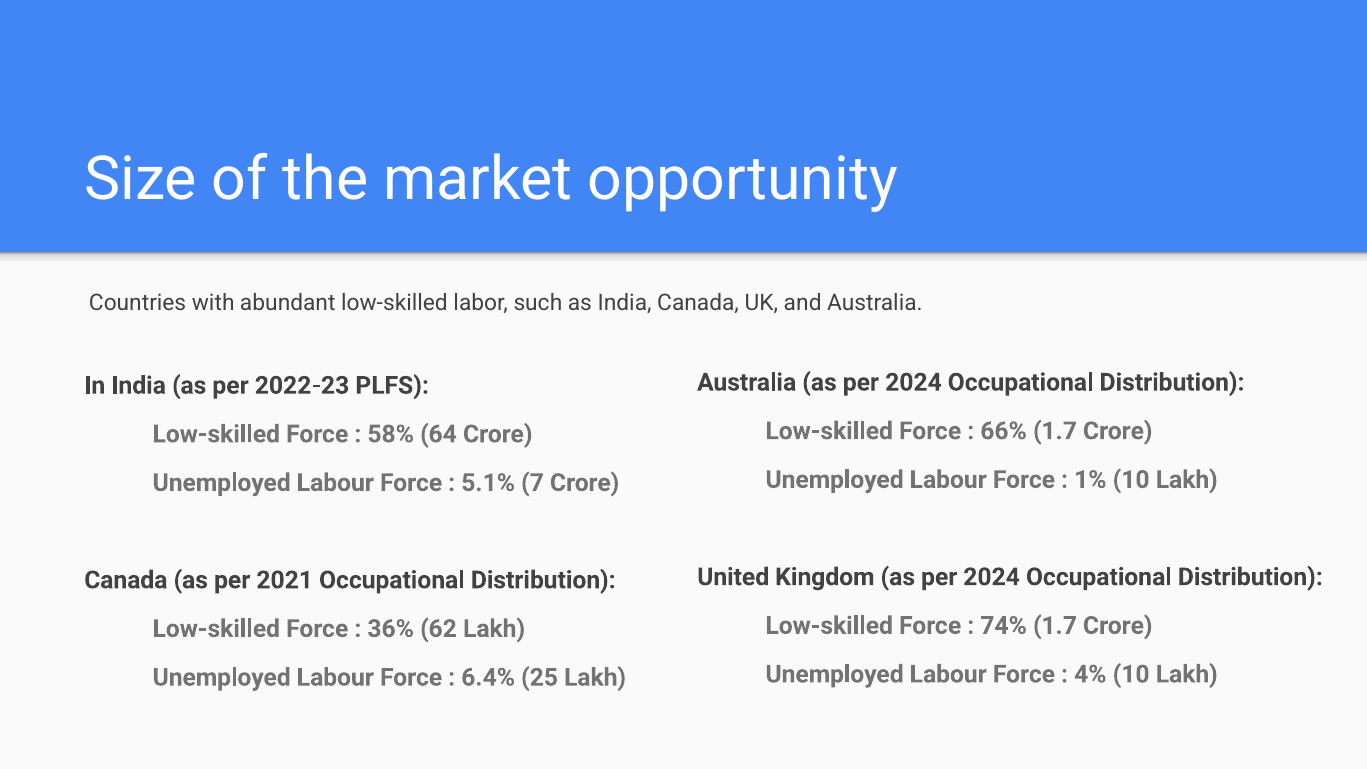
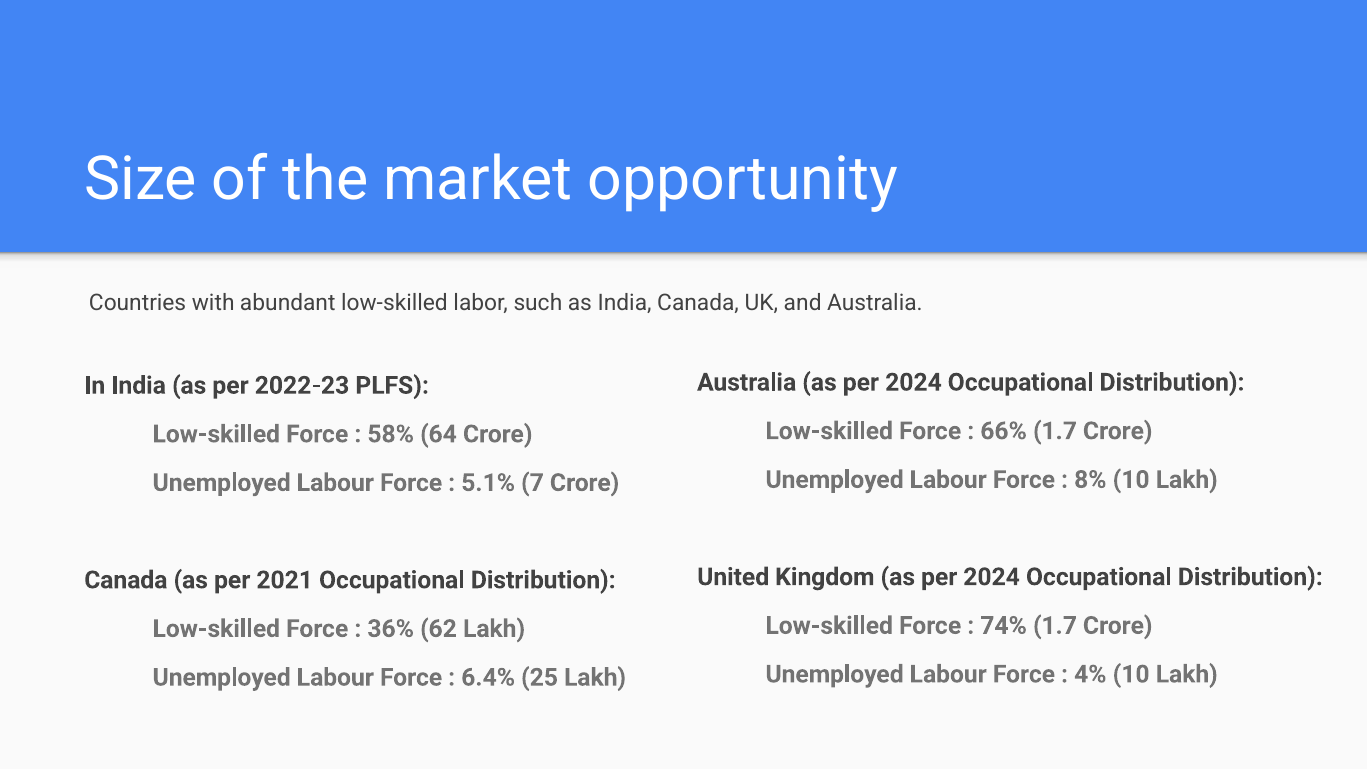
1%: 1% -> 8%
